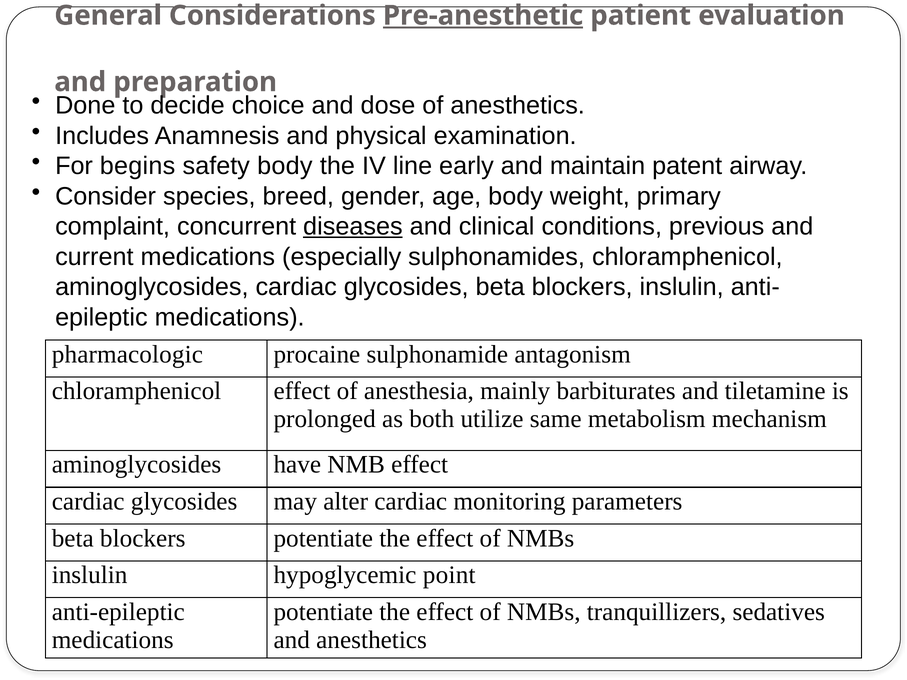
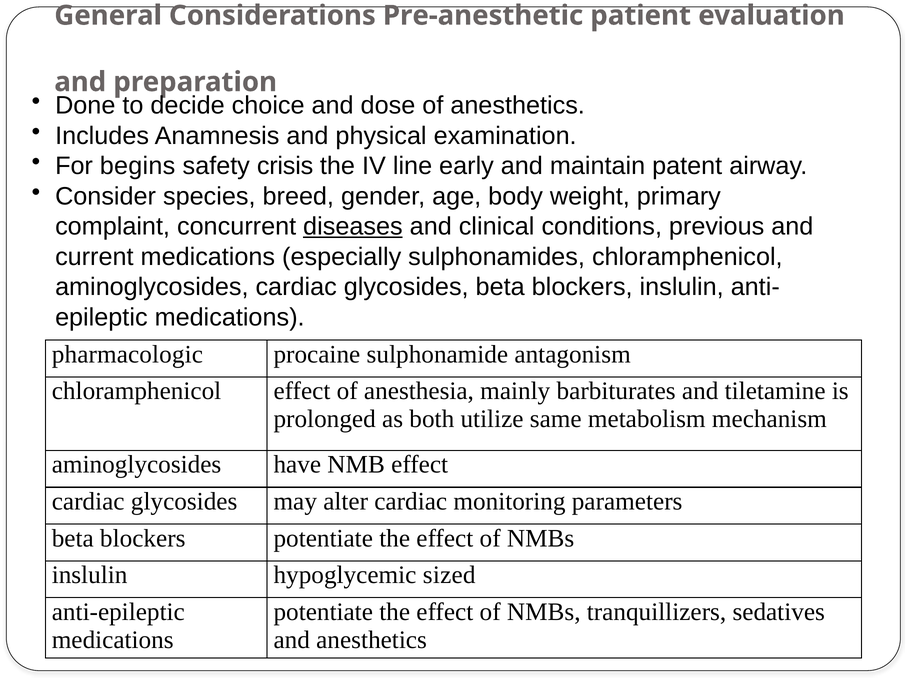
Pre-anesthetic underline: present -> none
safety body: body -> crisis
point: point -> sized
